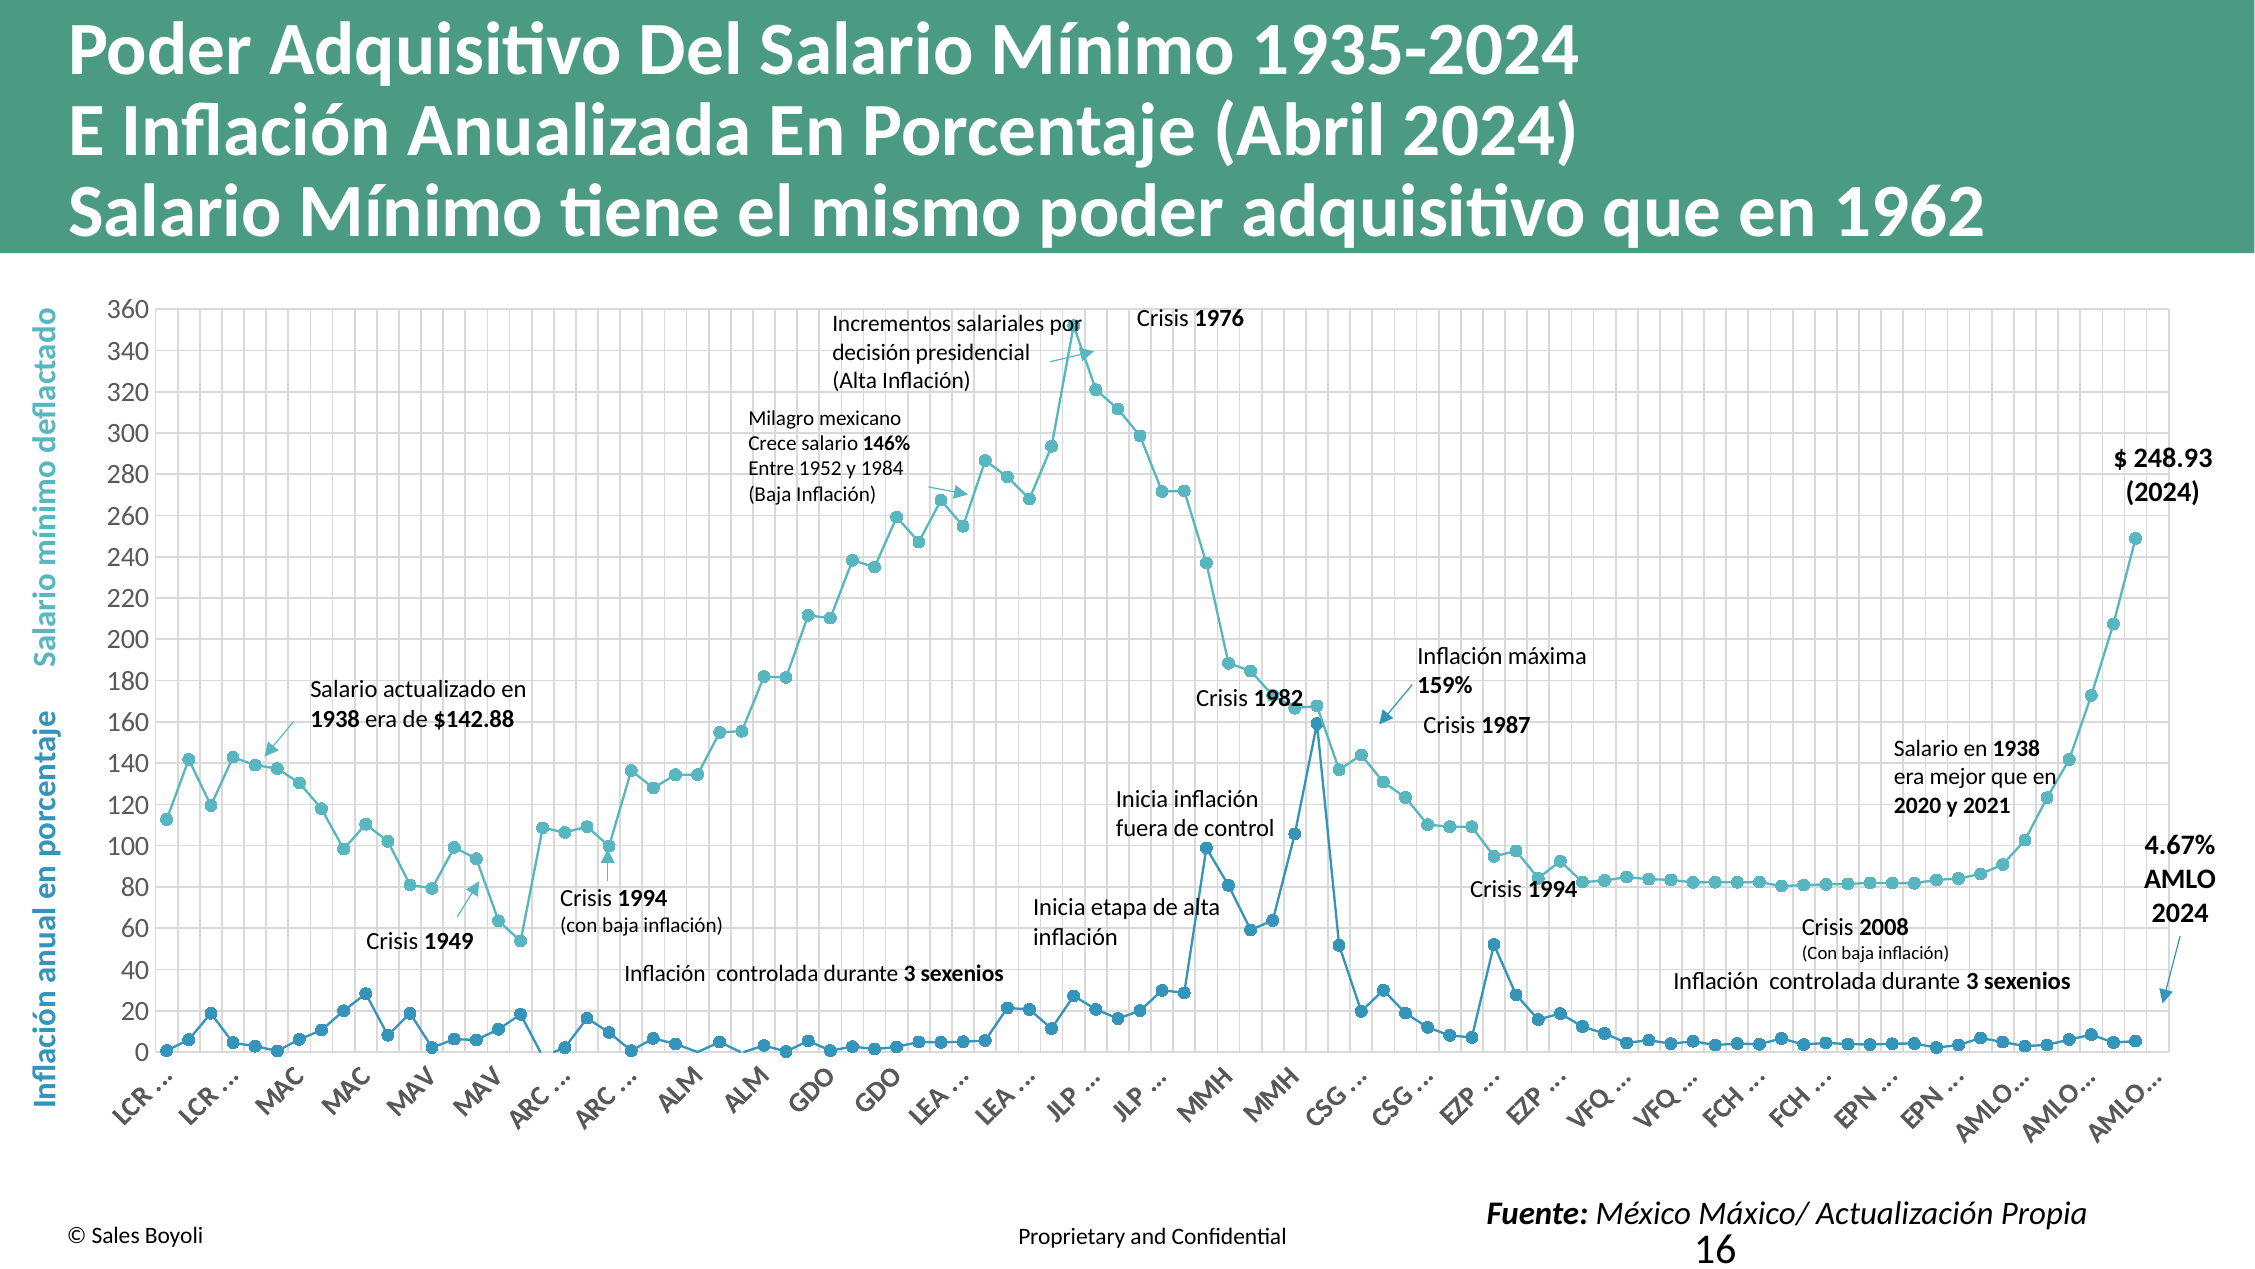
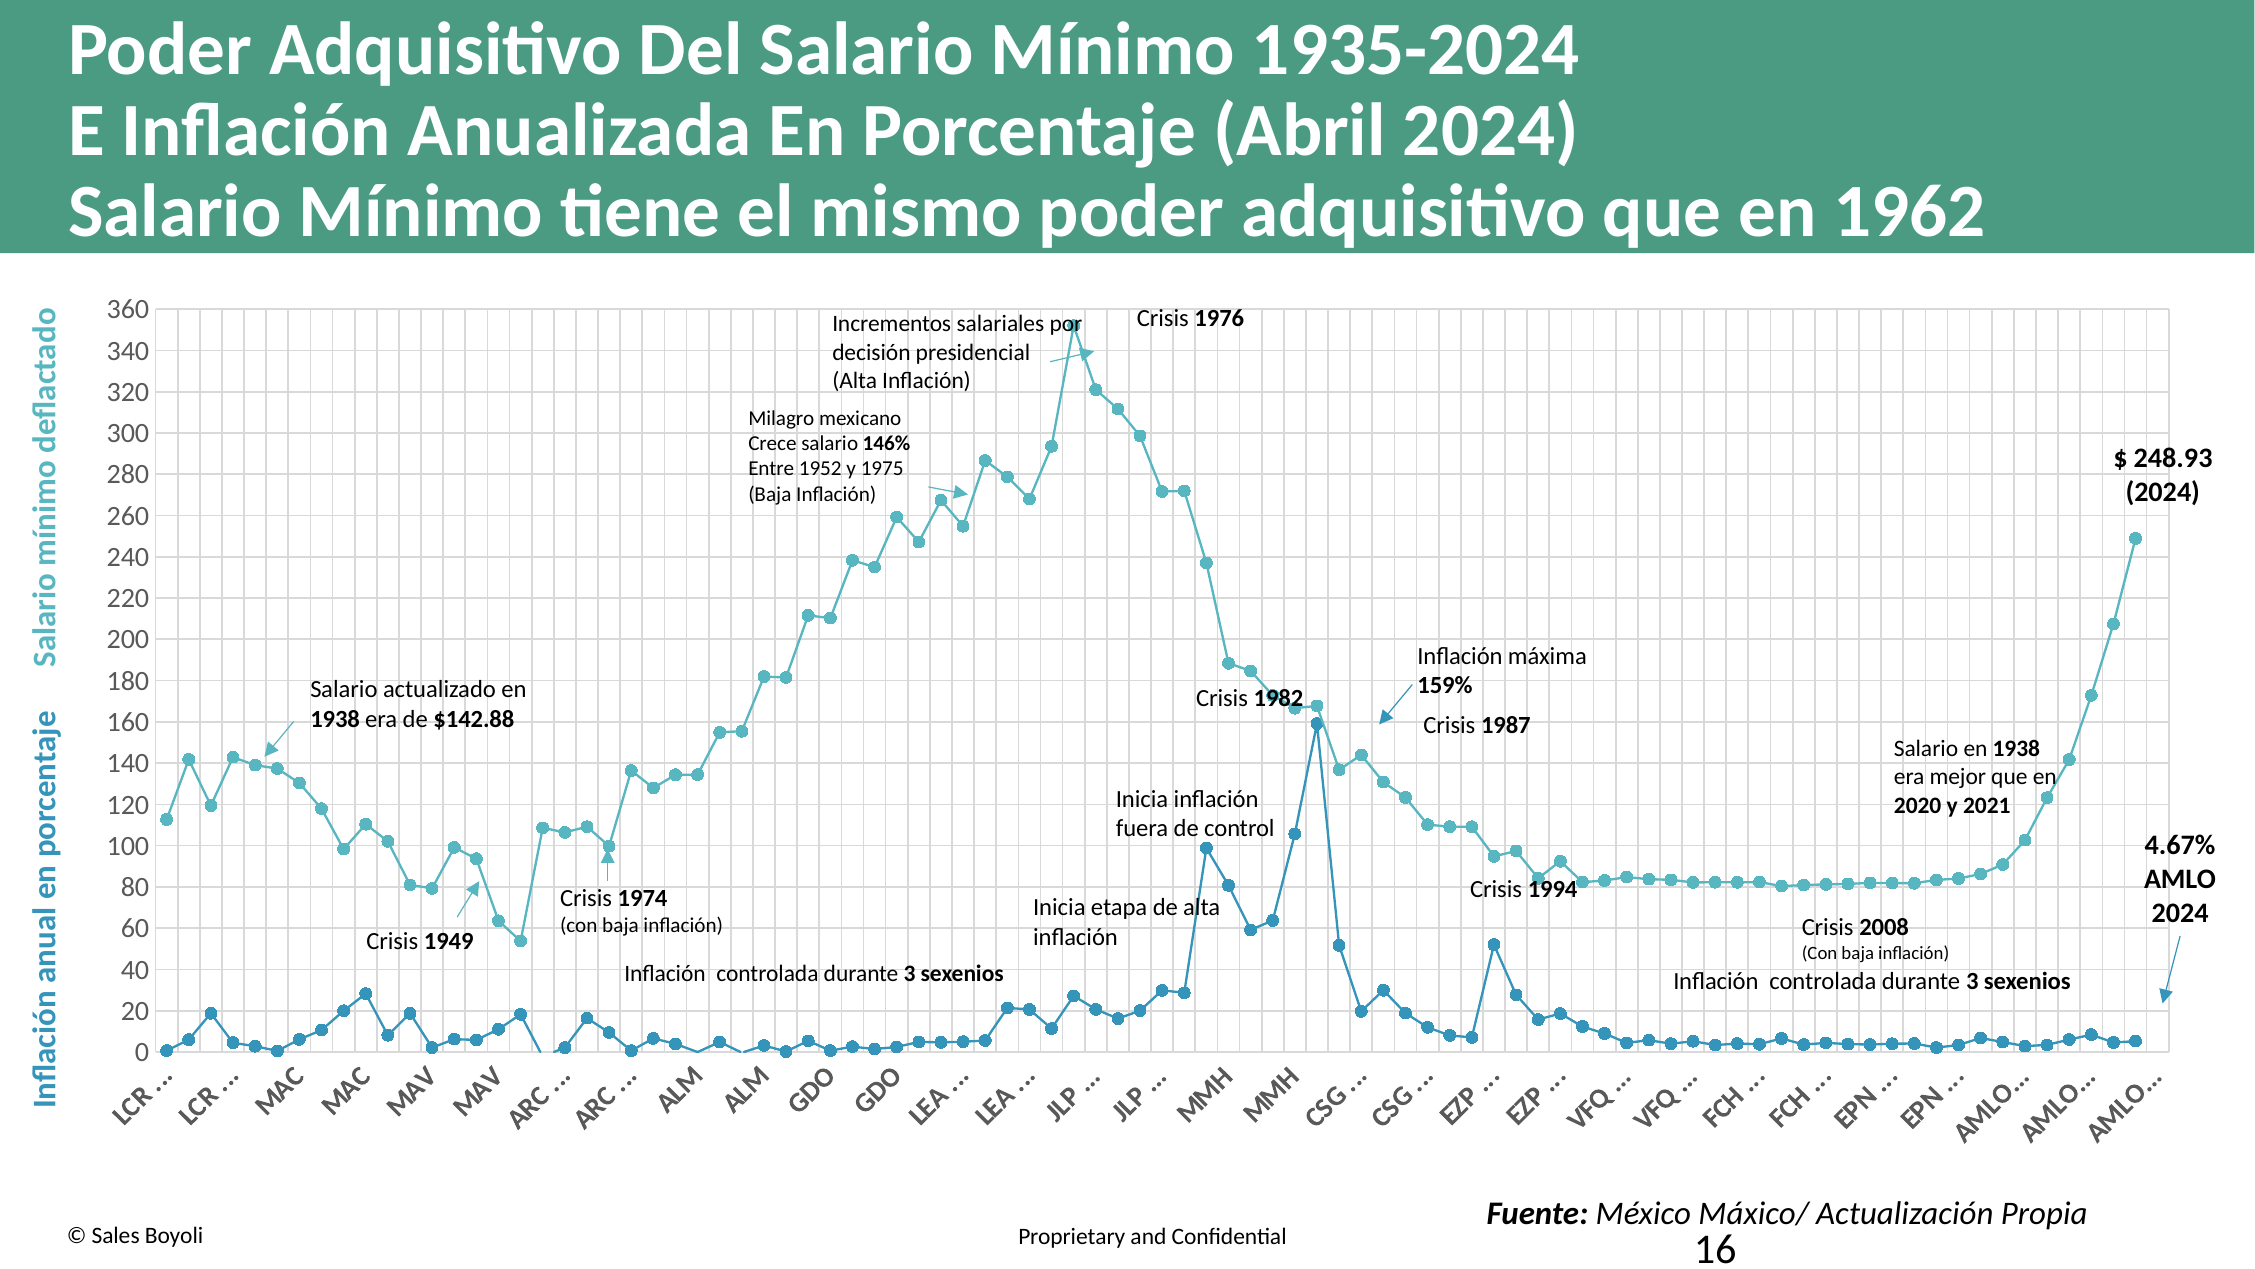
1984: 1984 -> 1975
1994 at (643, 898): 1994 -> 1974
